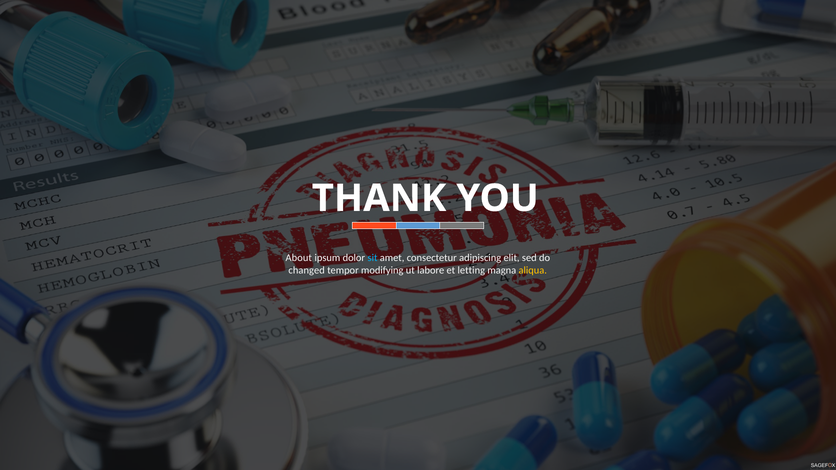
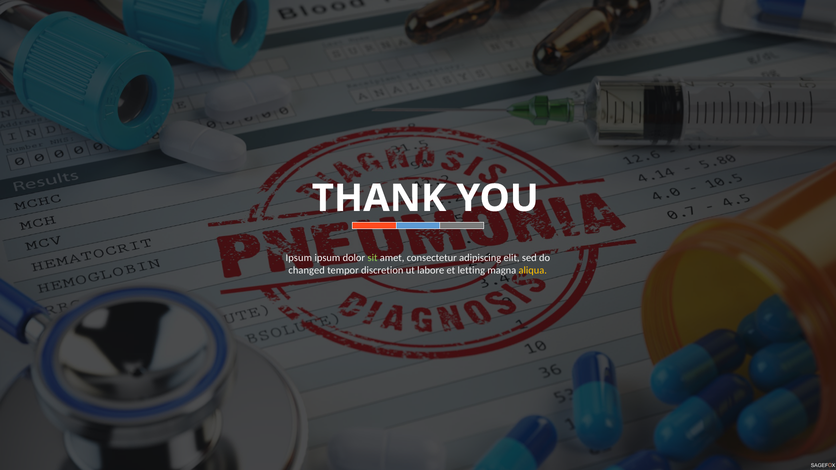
About at (299, 258): About -> Ipsum
sit colour: light blue -> light green
modifying: modifying -> discretion
